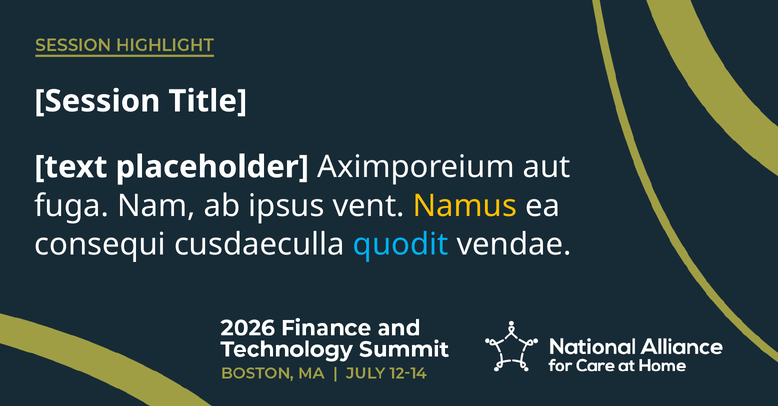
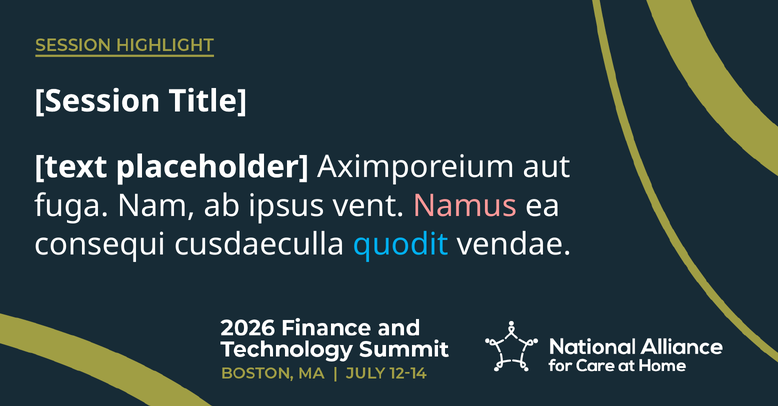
Namus colour: yellow -> pink
